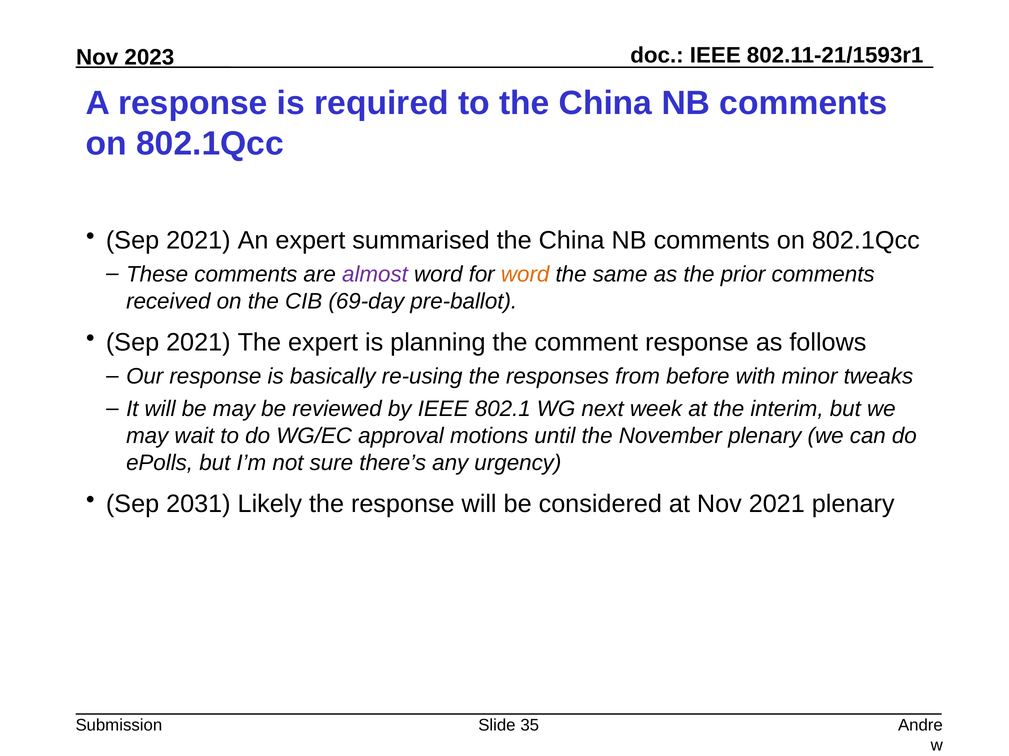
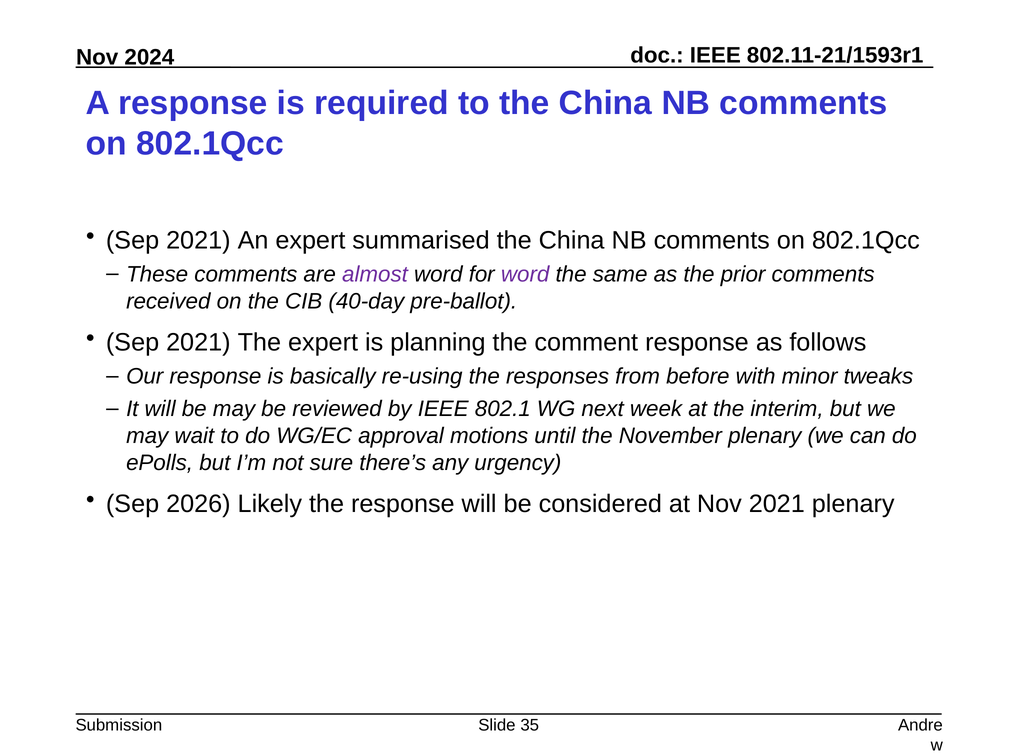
2023: 2023 -> 2024
word at (525, 275) colour: orange -> purple
69-day: 69-day -> 40-day
2031: 2031 -> 2026
